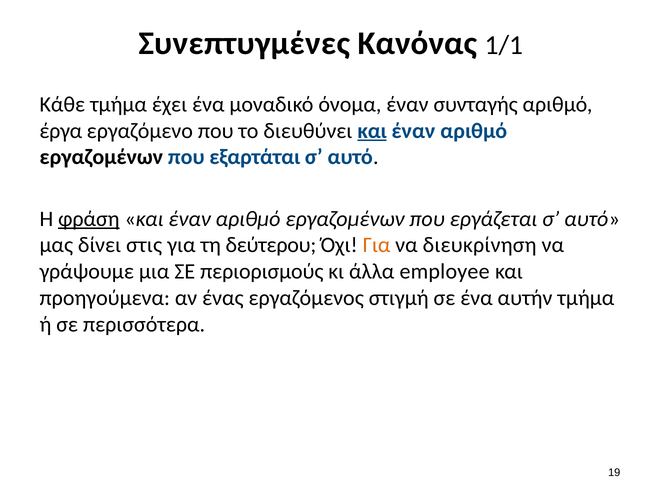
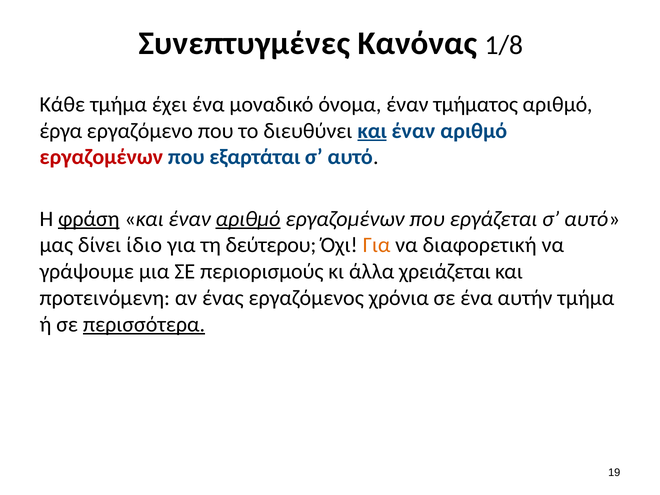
1/1: 1/1 -> 1/8
συνταγής: συνταγής -> τμήματος
εργαζομένων at (101, 157) colour: black -> red
αριθμό at (248, 219) underline: none -> present
στις: στις -> ίδιο
διευκρίνηση: διευκρίνηση -> διαφορετική
employee: employee -> χρειάζεται
προηγούμενα: προηγούμενα -> προτεινόμενη
στιγμή: στιγμή -> χρόνια
περισσότερα underline: none -> present
